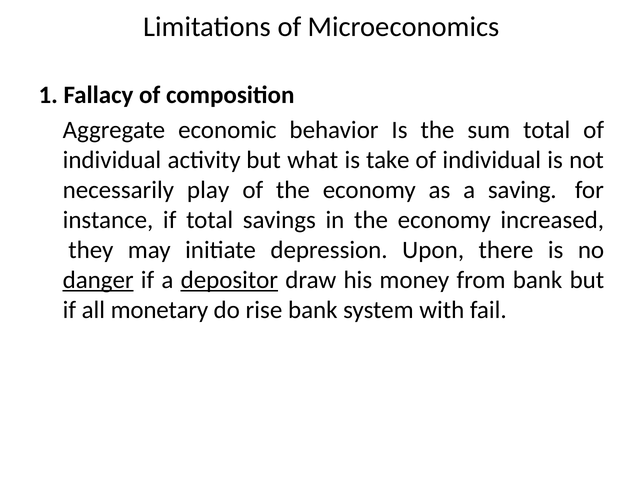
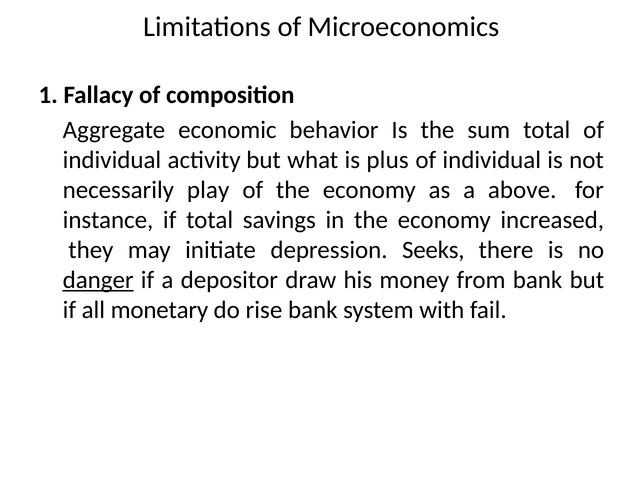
take: take -> plus
saving: saving -> above
Upon: Upon -> Seeks
depositor underline: present -> none
